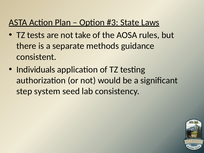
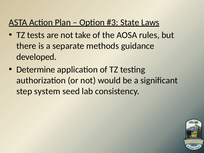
consistent: consistent -> developed
Individuals: Individuals -> Determine
